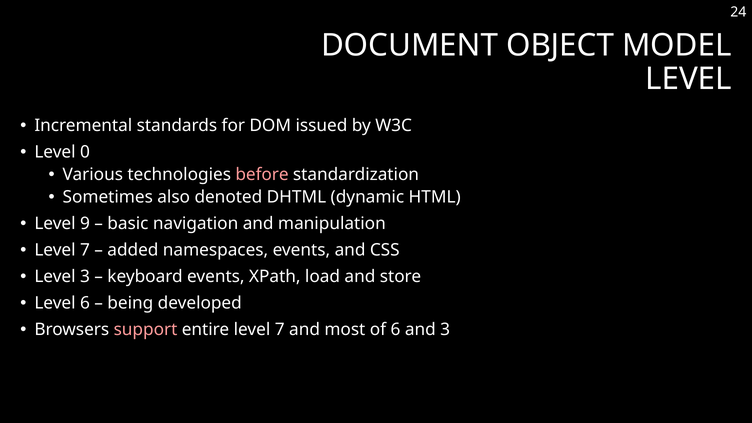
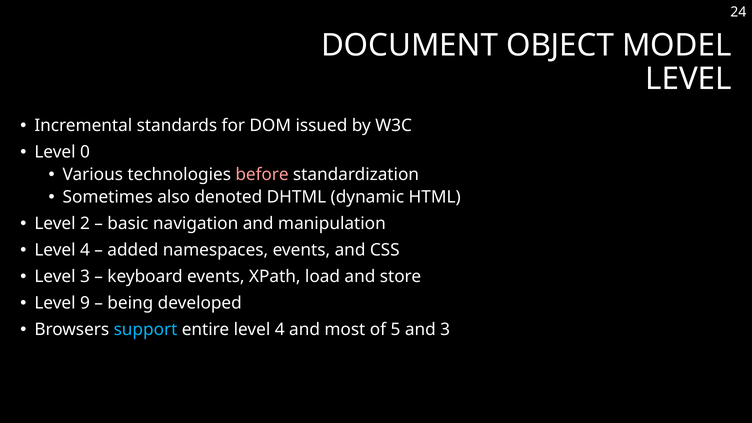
9: 9 -> 2
7 at (85, 250): 7 -> 4
Level 6: 6 -> 9
support colour: pink -> light blue
entire level 7: 7 -> 4
of 6: 6 -> 5
